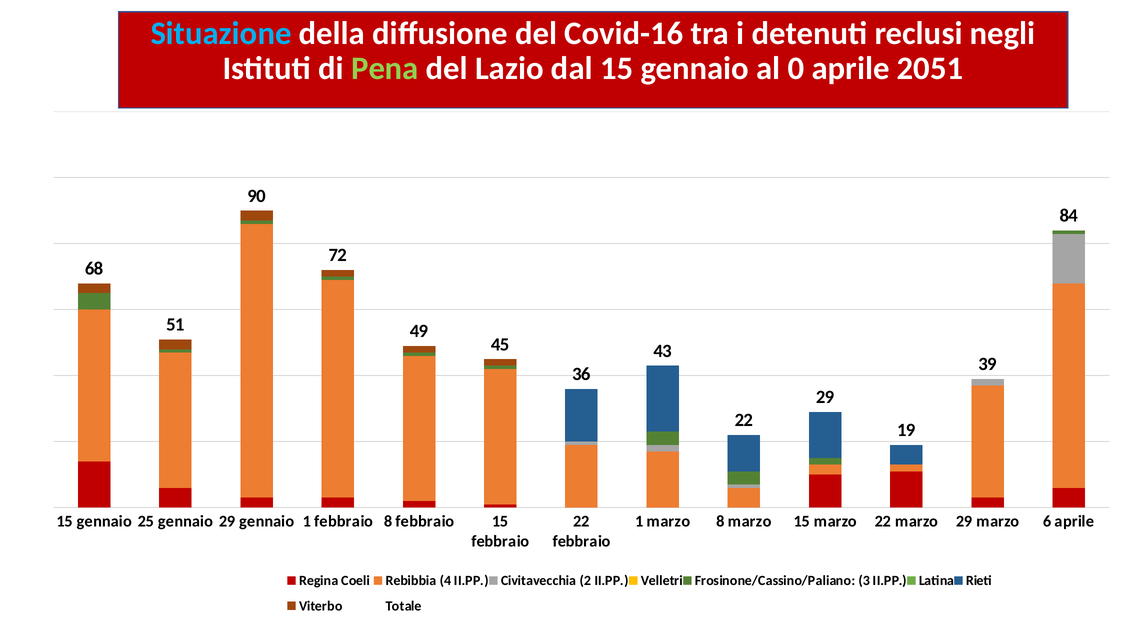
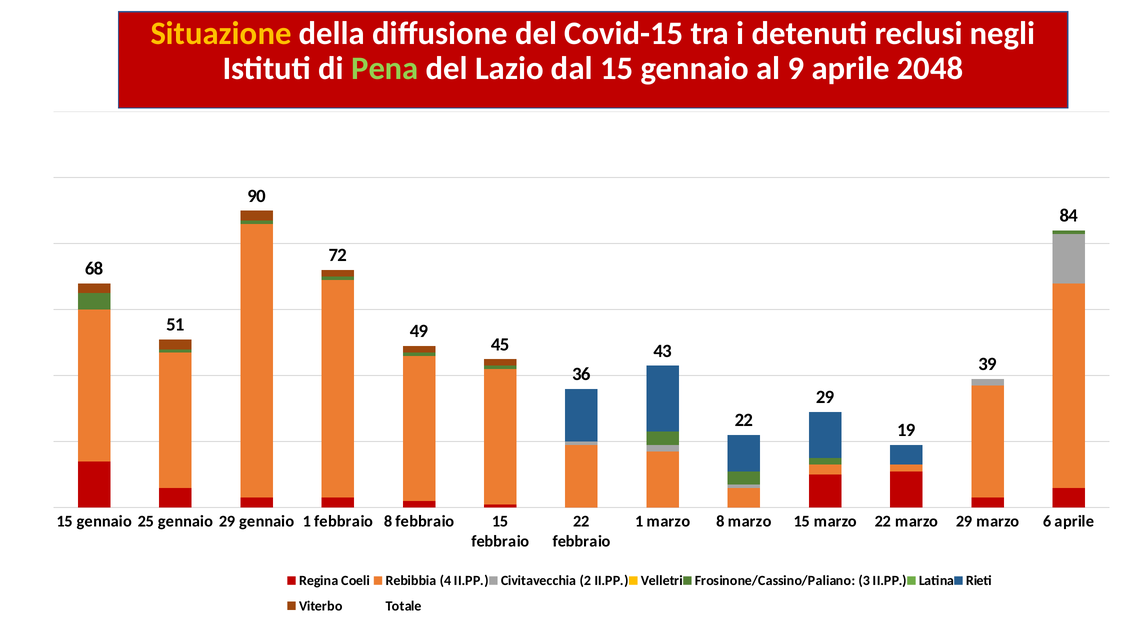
Situazione colour: light blue -> yellow
Covid-16: Covid-16 -> Covid-15
0: 0 -> 9
2051: 2051 -> 2048
